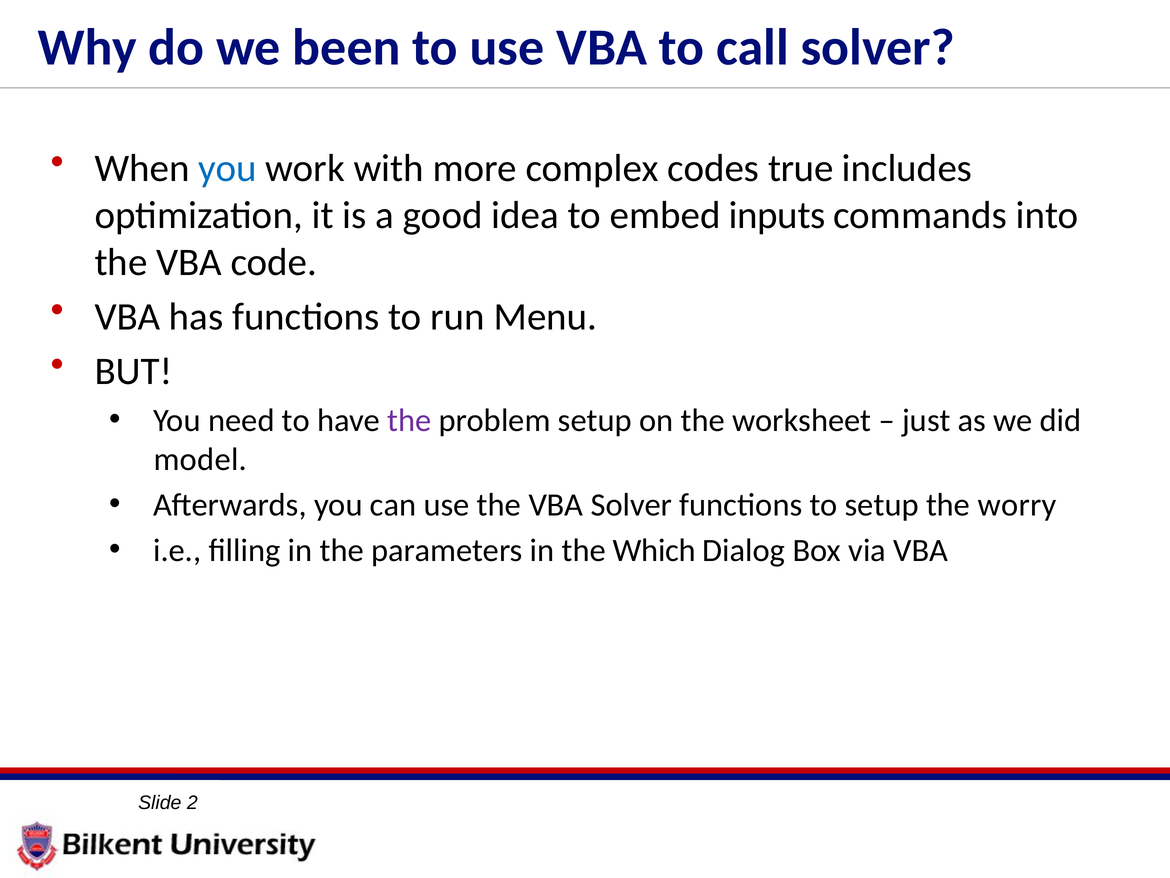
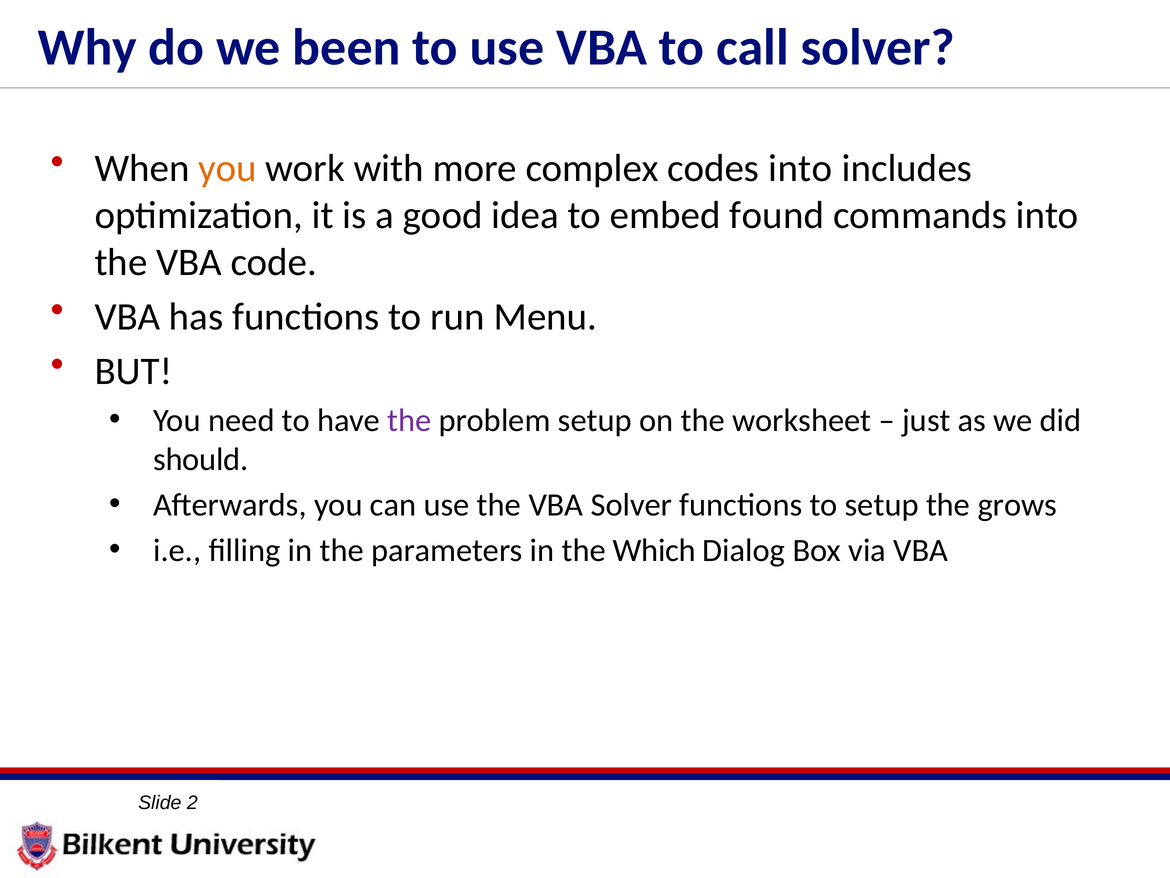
you at (228, 168) colour: blue -> orange
codes true: true -> into
inputs: inputs -> found
model: model -> should
worry: worry -> grows
